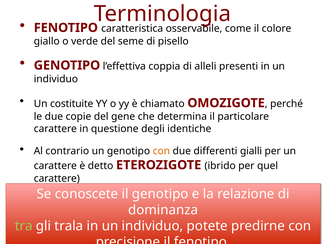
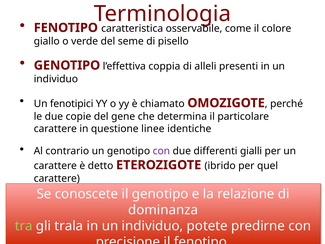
costituite: costituite -> fenotipici
degli: degli -> linee
con at (161, 151) colour: orange -> purple
